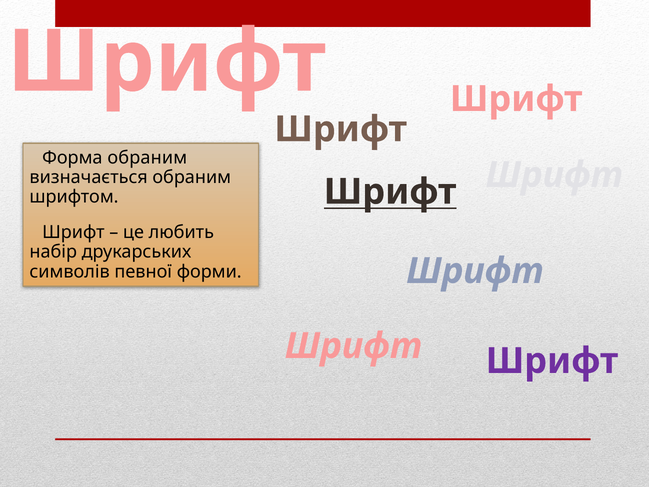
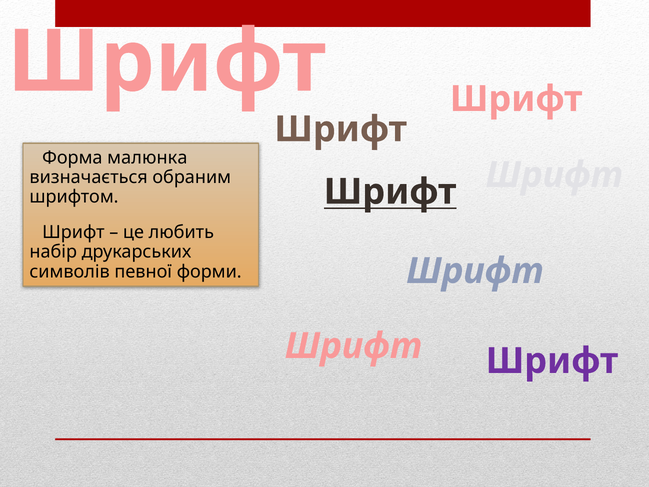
Форма обраним: обраним -> малюнка
